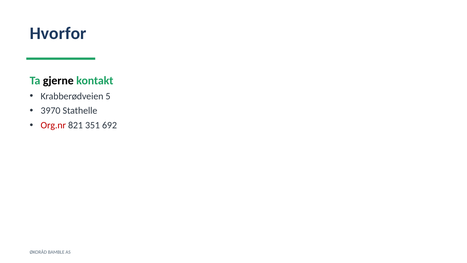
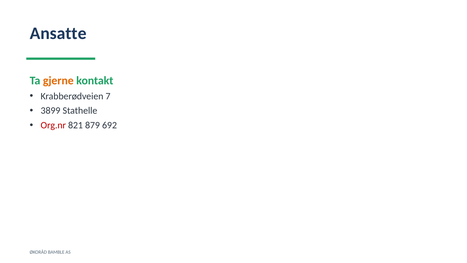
Hvorfor: Hvorfor -> Ansatte
gjerne colour: black -> orange
5: 5 -> 7
3970: 3970 -> 3899
351: 351 -> 879
